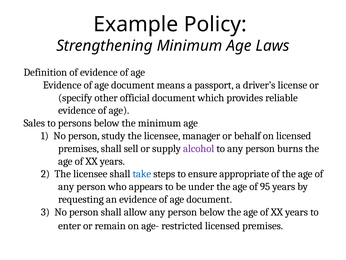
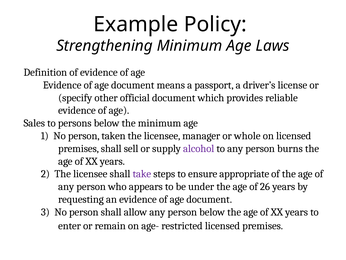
study: study -> taken
behalf: behalf -> whole
take colour: blue -> purple
95: 95 -> 26
